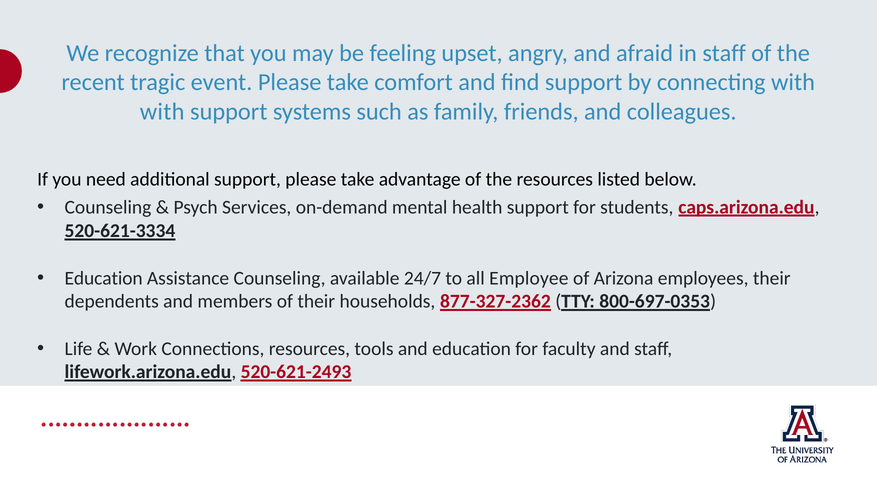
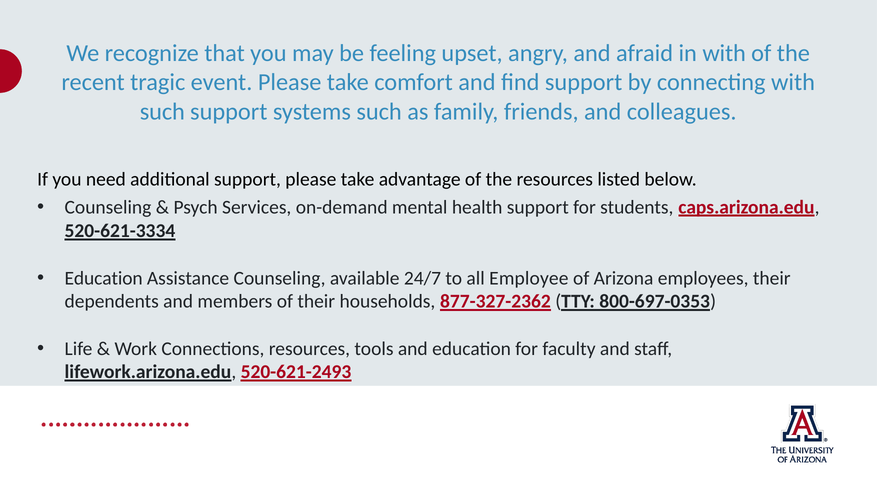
in staff: staff -> with
with at (162, 112): with -> such
